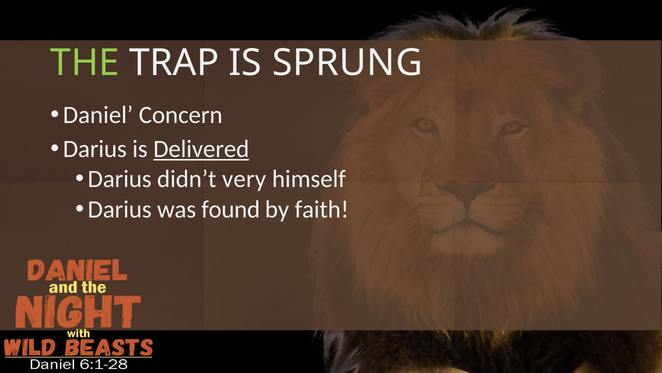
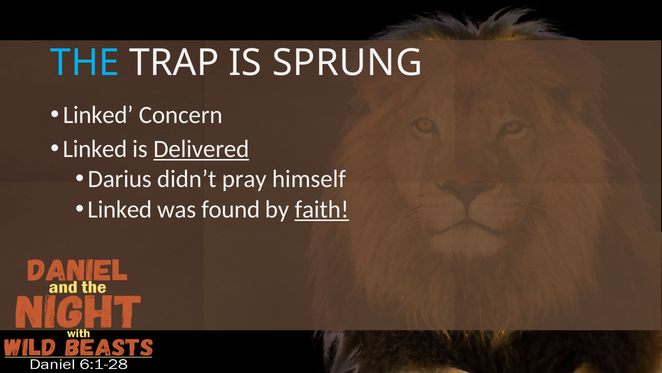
THE colour: light green -> light blue
Daniel at (98, 115): Daniel -> Linked
Darius at (95, 149): Darius -> Linked
very: very -> pray
Darius at (120, 209): Darius -> Linked
faith underline: none -> present
